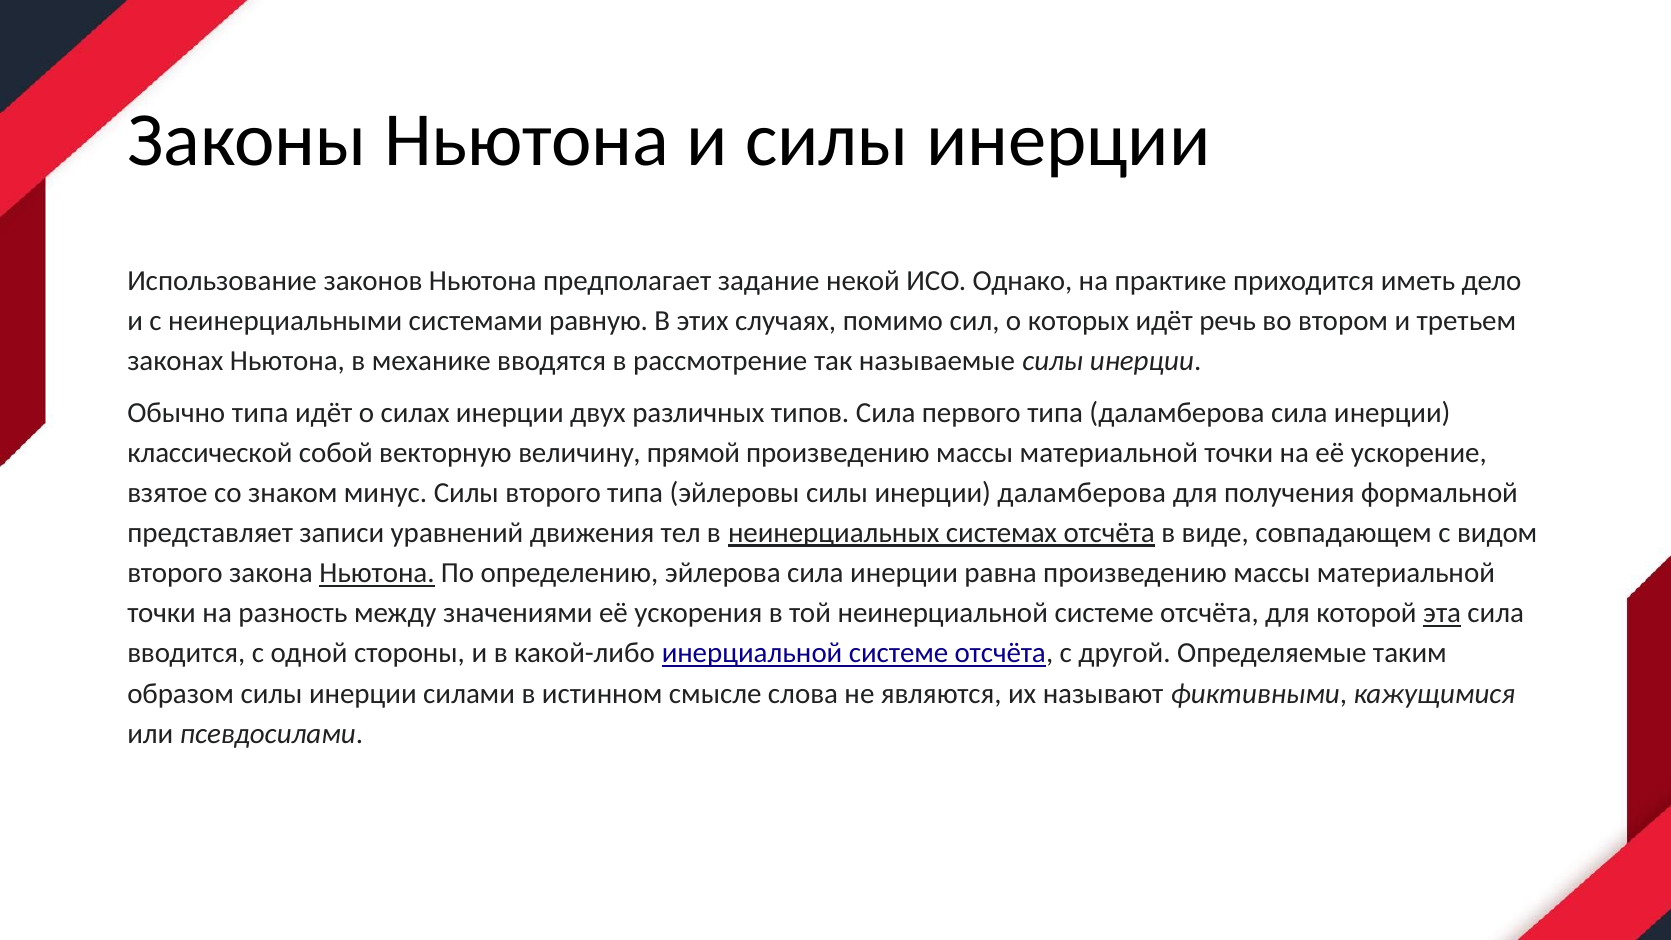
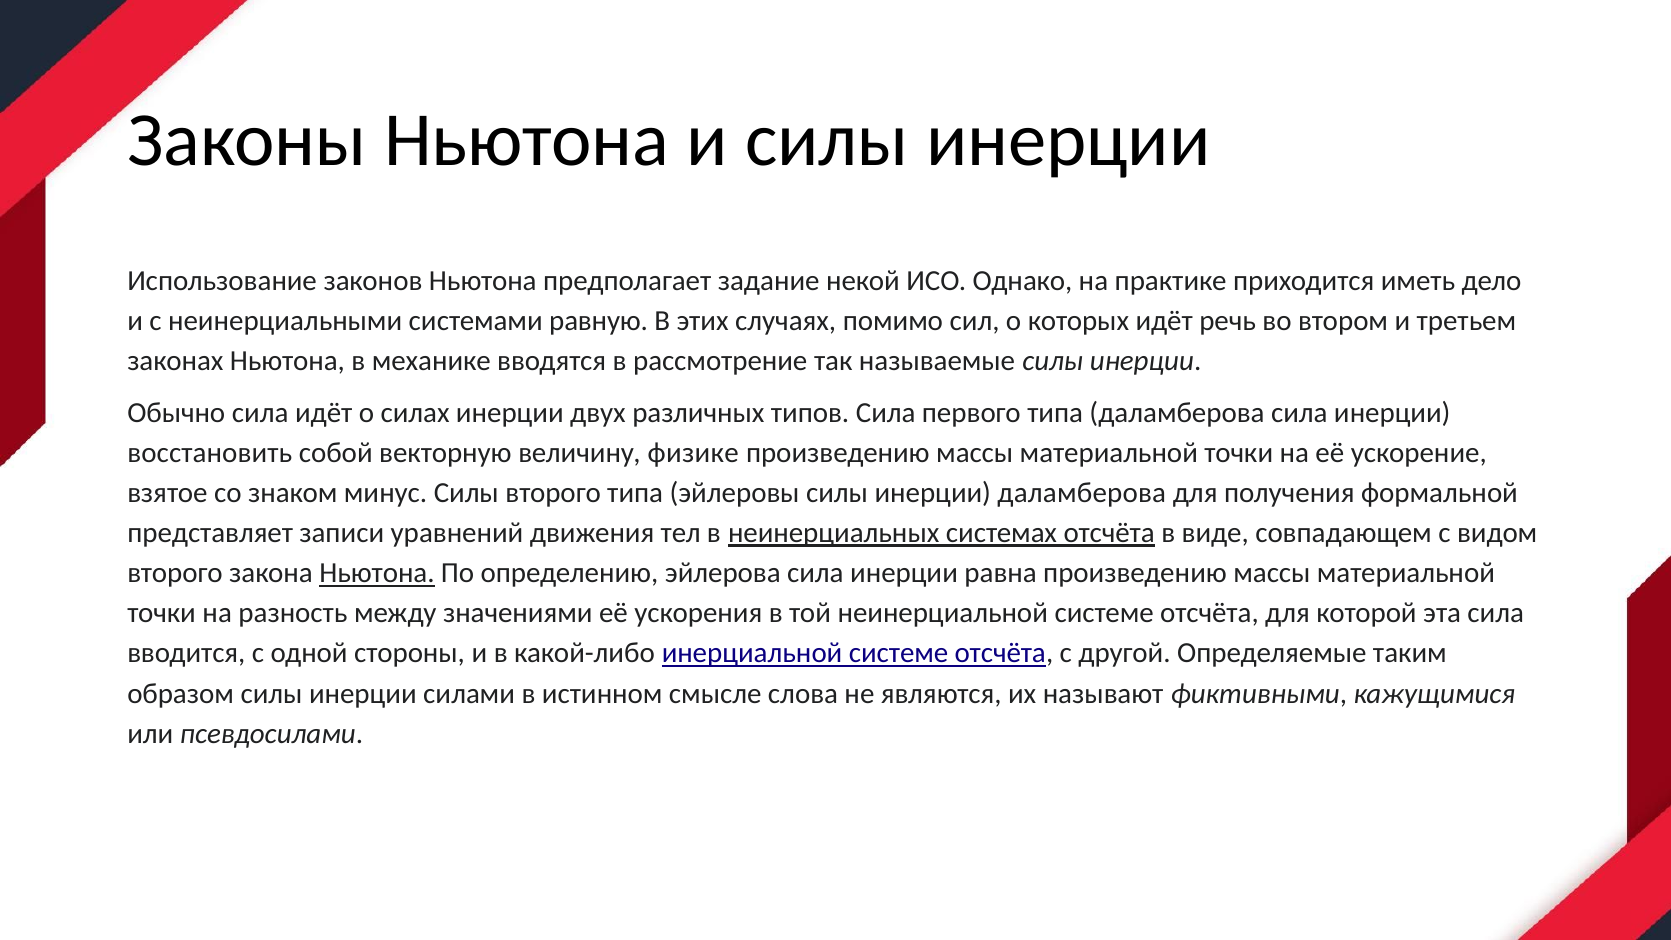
Обычно типа: типа -> сила
классической: классической -> восстановить
прямой: прямой -> физике
эта underline: present -> none
